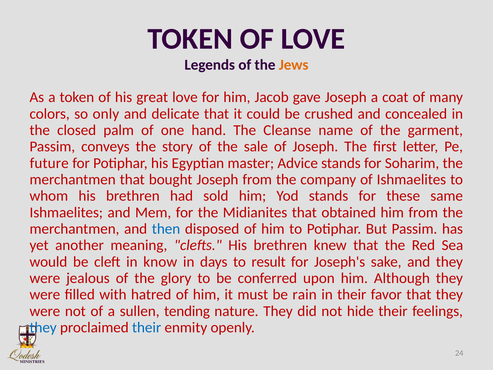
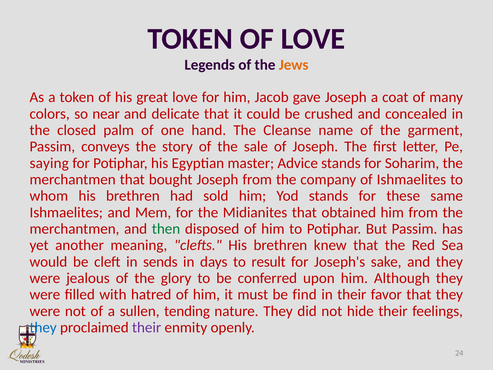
only: only -> near
future: future -> saying
then colour: blue -> green
know: know -> sends
rain: rain -> find
their at (147, 327) colour: blue -> purple
